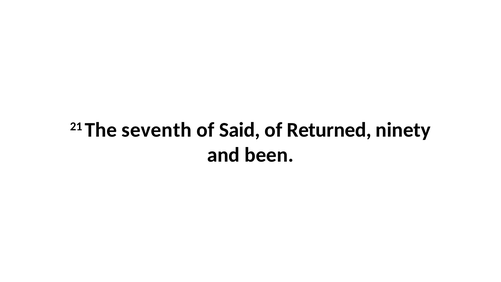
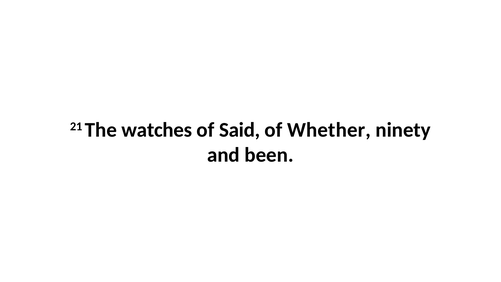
seventh: seventh -> watches
Returned: Returned -> Whether
